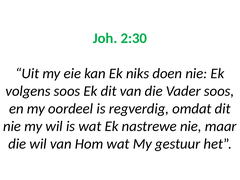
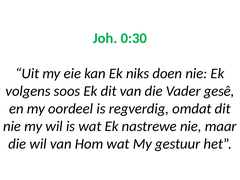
2:30: 2:30 -> 0:30
Vader soos: soos -> gesê
